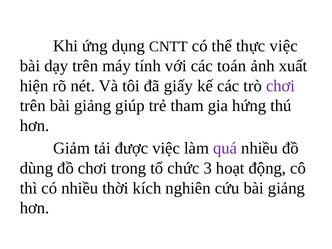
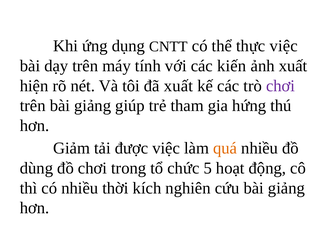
toán: toán -> kiến
đã giấy: giấy -> xuất
quá colour: purple -> orange
3: 3 -> 5
